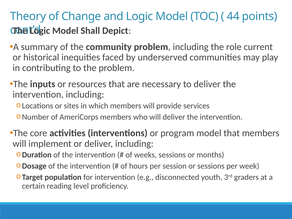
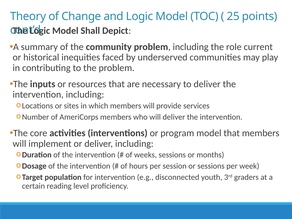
44: 44 -> 25
